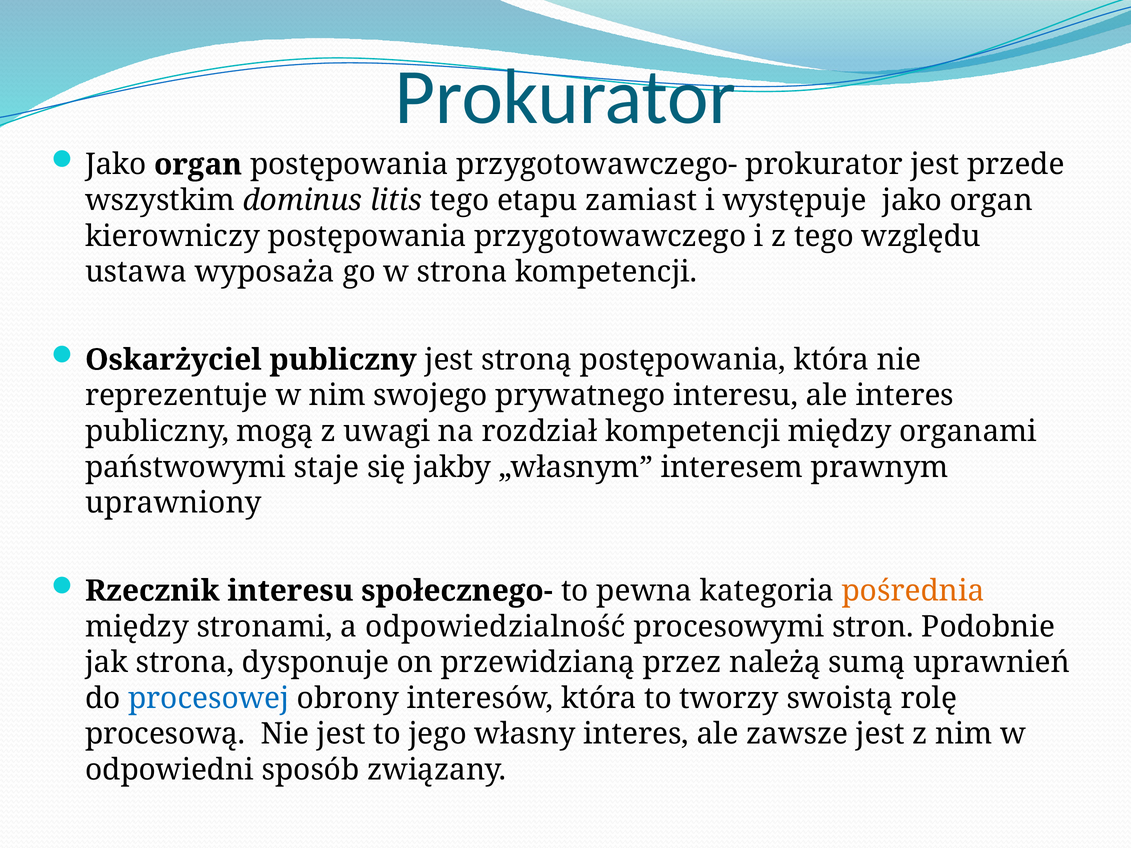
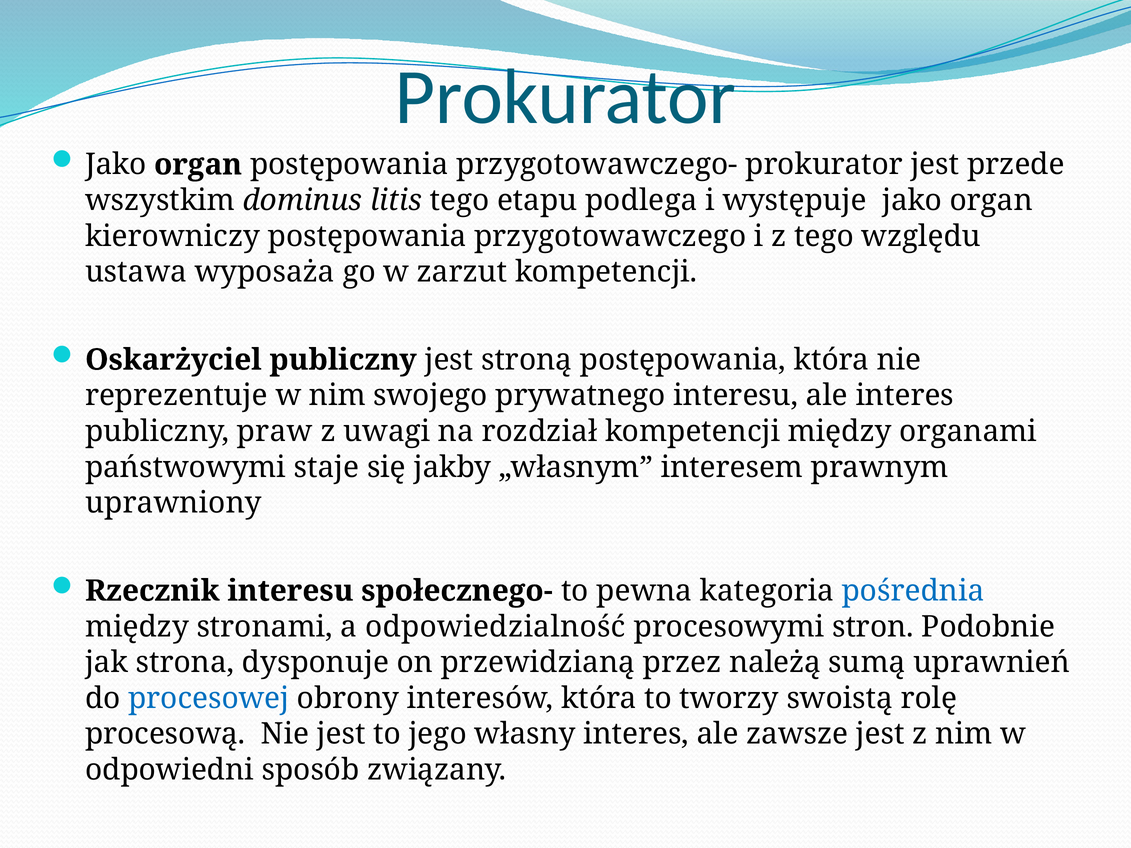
zamiast: zamiast -> podlega
w strona: strona -> zarzut
mogą: mogą -> praw
pośrednia colour: orange -> blue
